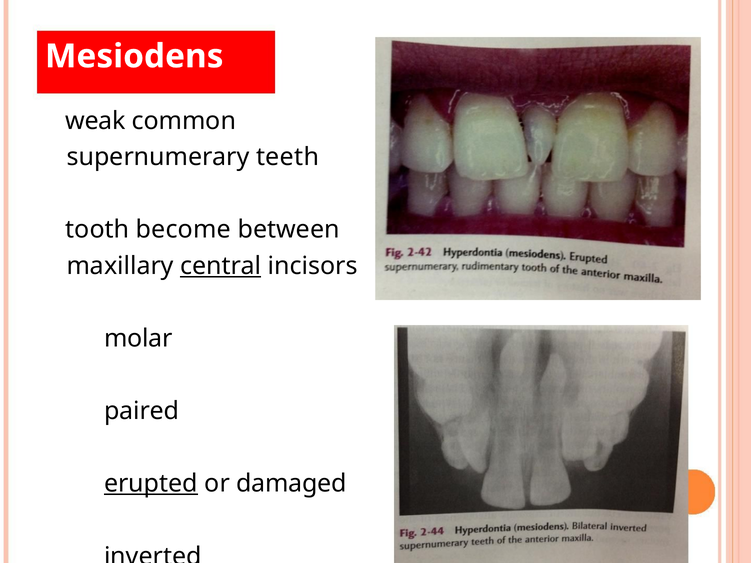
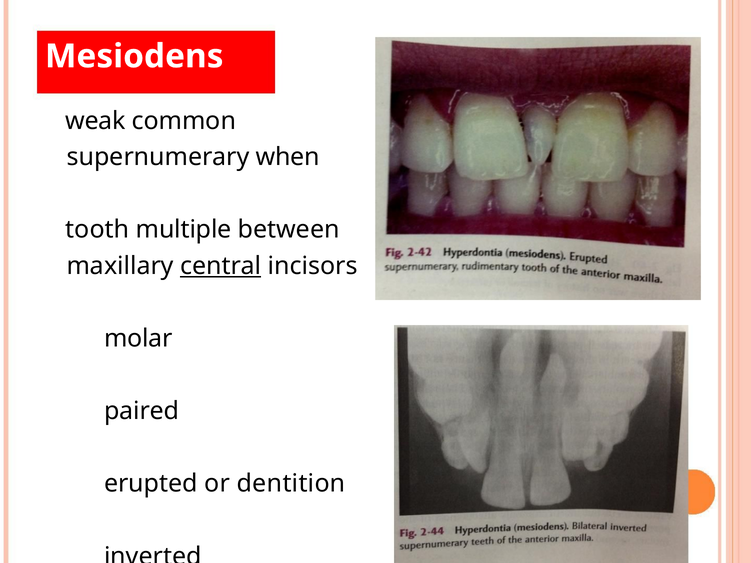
teeth: teeth -> when
become: become -> multiple
erupted underline: present -> none
damaged: damaged -> dentition
